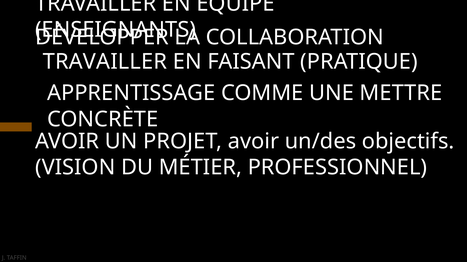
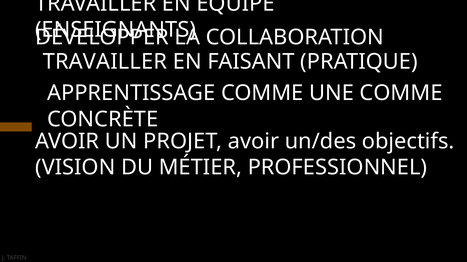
UNE METTRE: METTRE -> COMME
